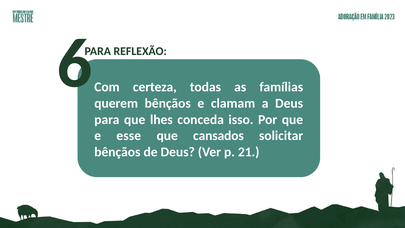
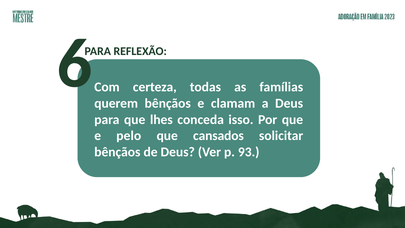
esse: esse -> pelo
21: 21 -> 93
